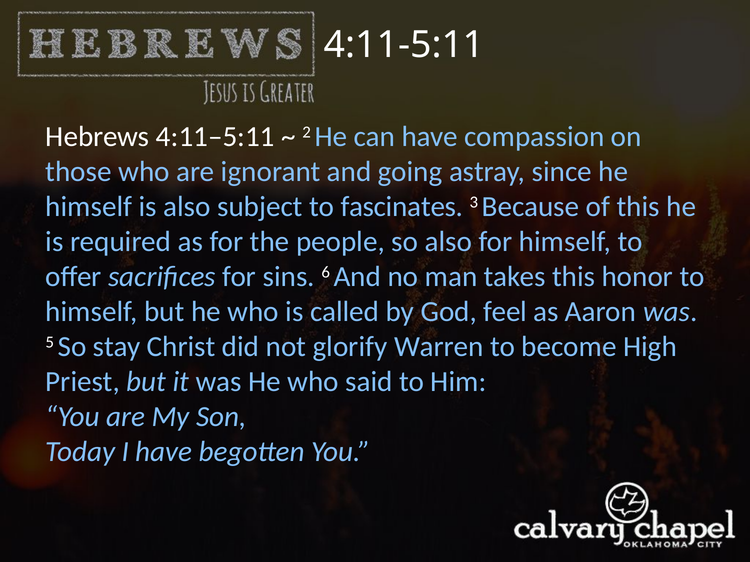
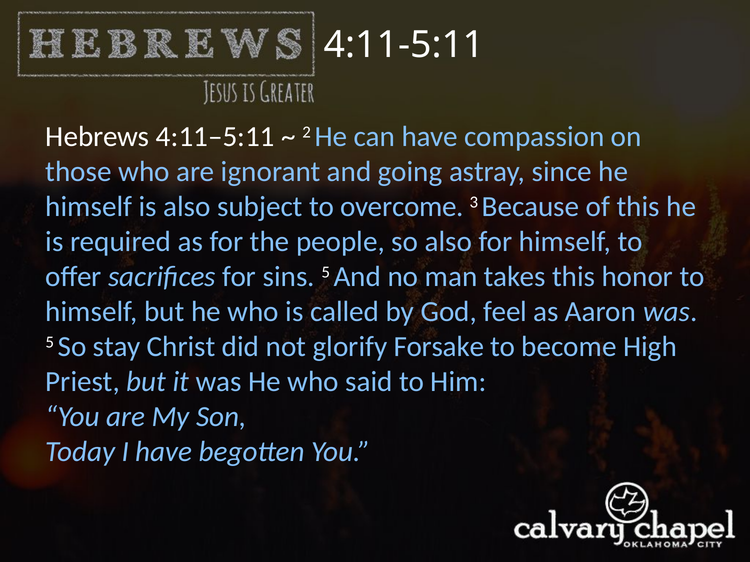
fascinates: fascinates -> overcome
sins 6: 6 -> 5
Warren: Warren -> Forsake
